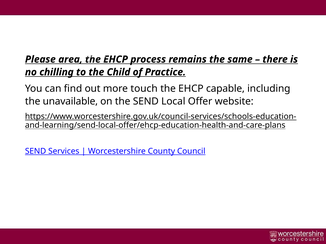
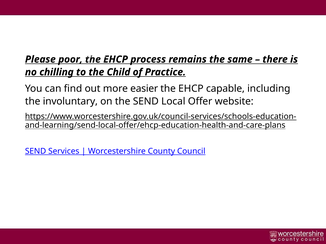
area: area -> poor
touch: touch -> easier
unavailable: unavailable -> involuntary
